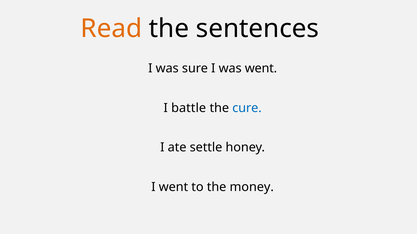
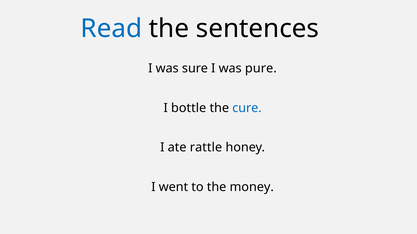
Read colour: orange -> blue
was went: went -> pure
battle: battle -> bottle
settle: settle -> rattle
